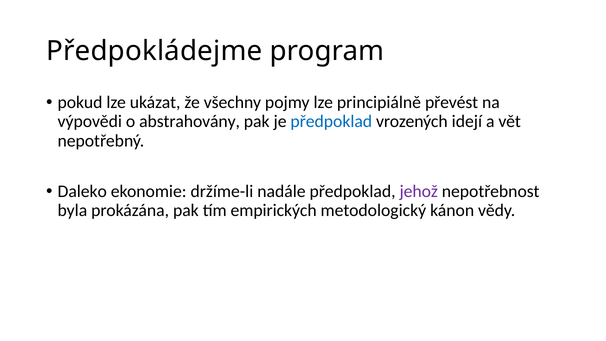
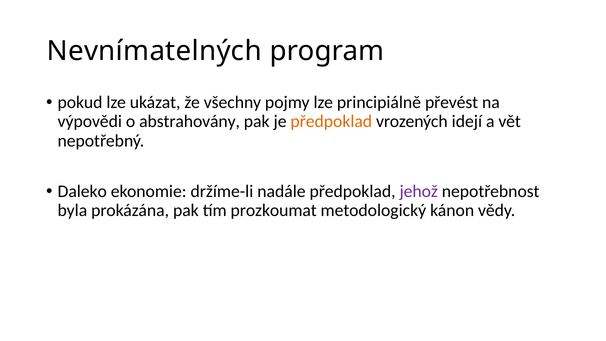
Předpokládejme: Předpokládejme -> Nevnímatelných
předpoklad at (331, 122) colour: blue -> orange
empirických: empirických -> prozkoumat
